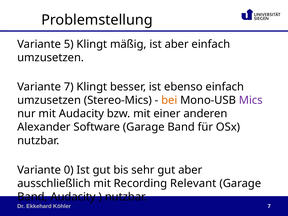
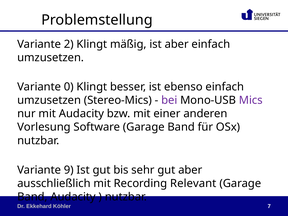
5: 5 -> 2
Variante 7: 7 -> 0
bei colour: orange -> purple
Alexander: Alexander -> Vorlesung
0: 0 -> 9
